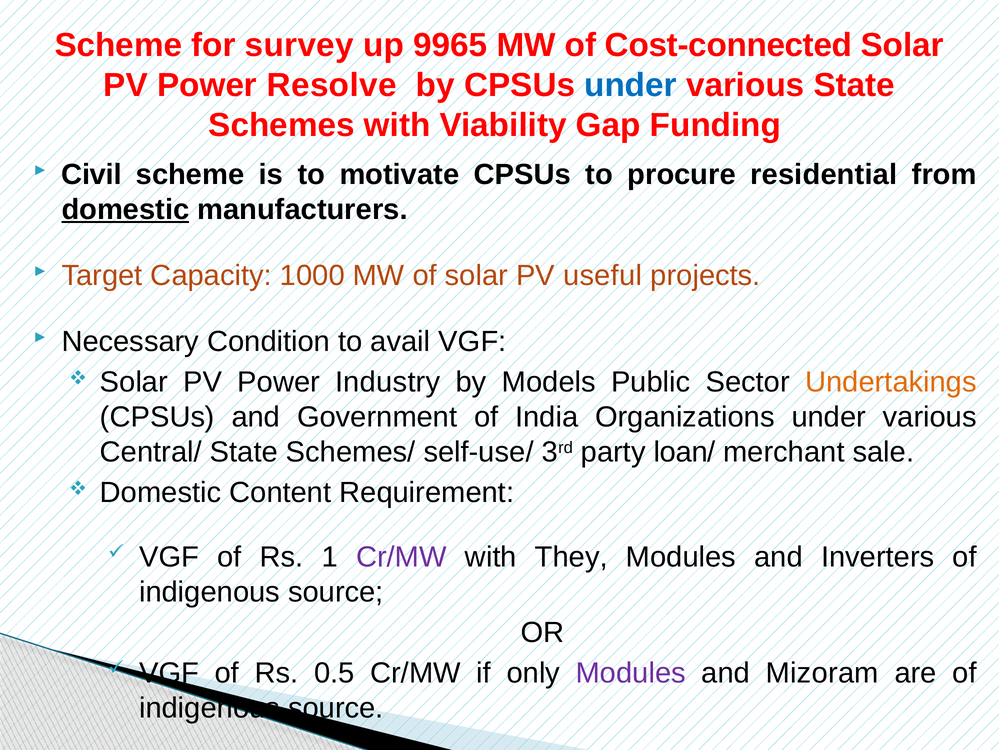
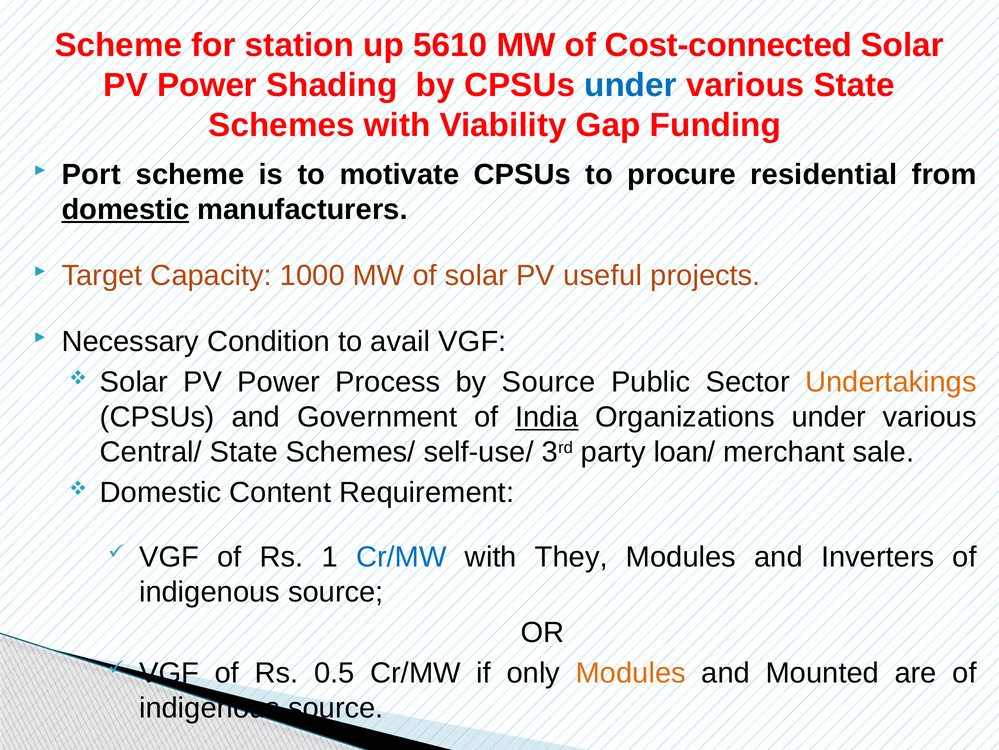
survey: survey -> station
9965: 9965 -> 5610
Resolve: Resolve -> Shading
Civil: Civil -> Port
Industry: Industry -> Process
by Models: Models -> Source
India underline: none -> present
Cr/MW at (401, 557) colour: purple -> blue
Modules at (631, 673) colour: purple -> orange
Mizoram: Mizoram -> Mounted
